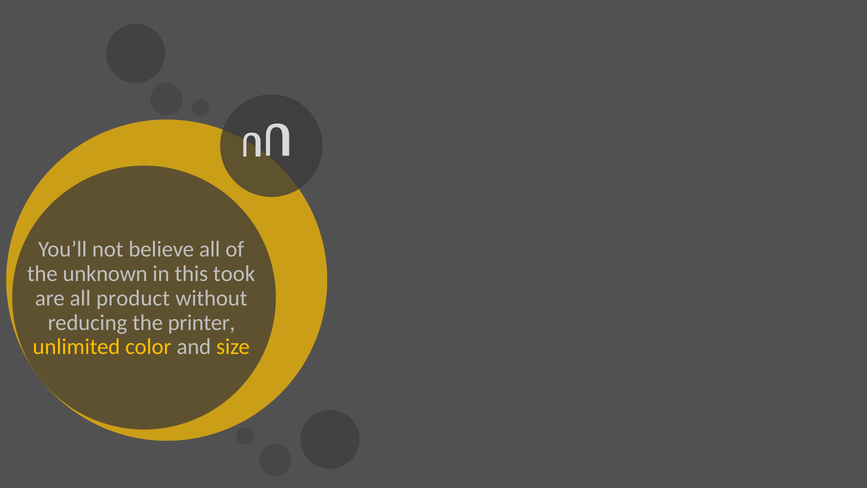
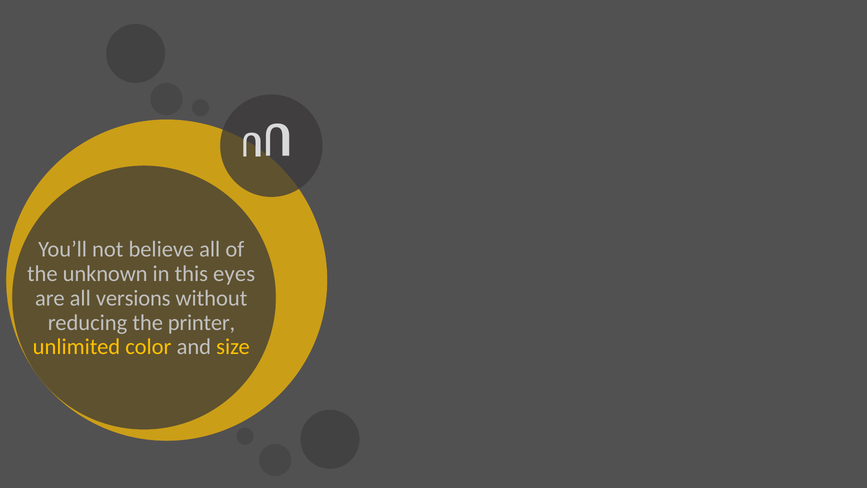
took: took -> eyes
product: product -> versions
